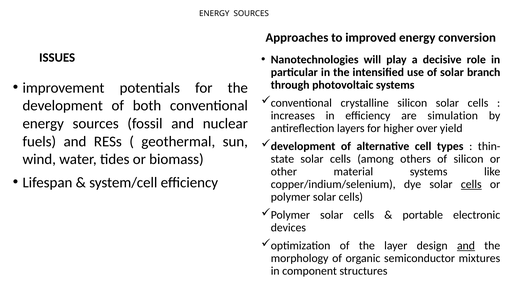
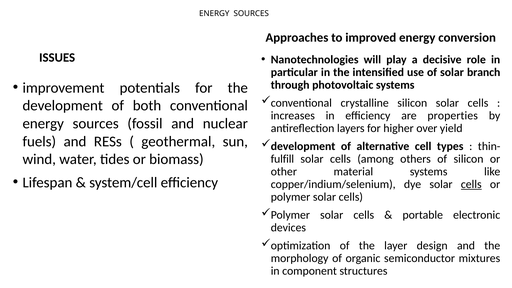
simulation: simulation -> properties
state: state -> fulfill
and at (466, 246) underline: present -> none
